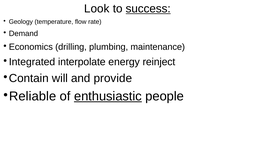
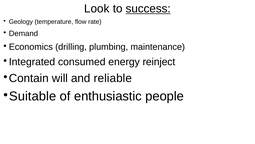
interpolate: interpolate -> consumed
provide: provide -> reliable
Reliable: Reliable -> Suitable
enthusiastic underline: present -> none
